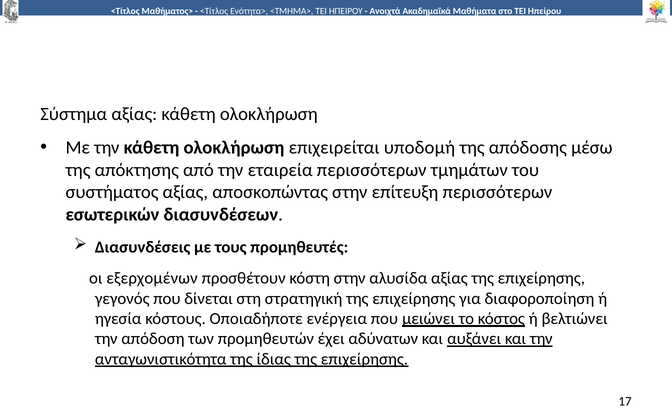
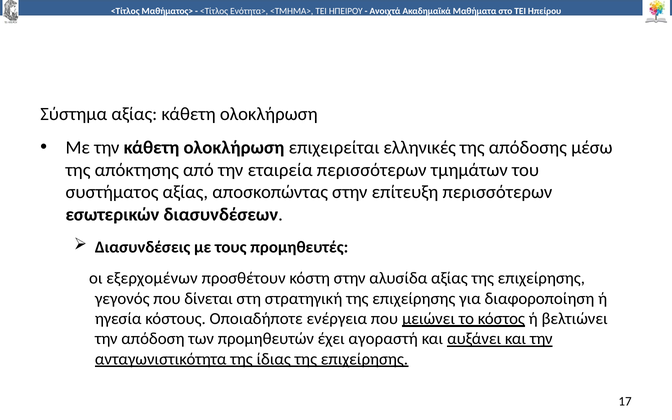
υποδομή: υποδομή -> ελληνικές
αδύνατων: αδύνατων -> αγοραστή
